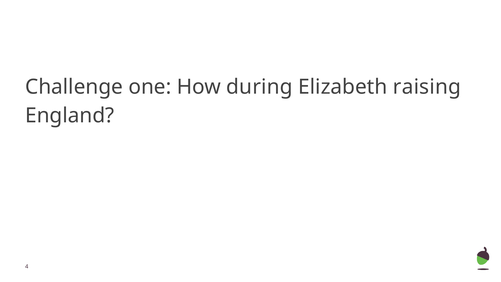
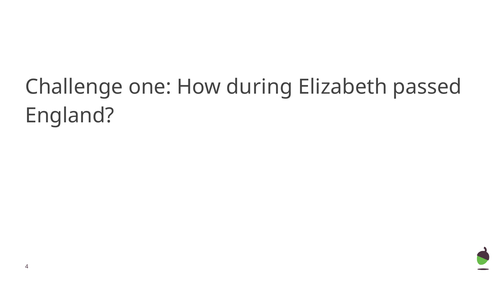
raising: raising -> passed
